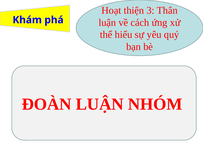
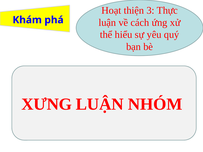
Thân: Thân -> Thực
ĐOÀN: ĐOÀN -> XƯNG
